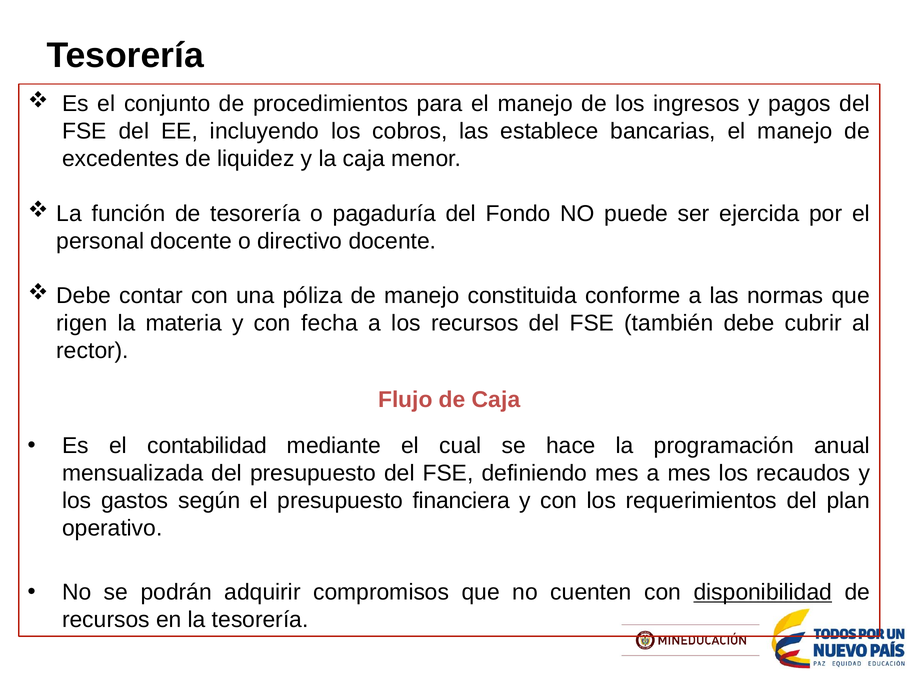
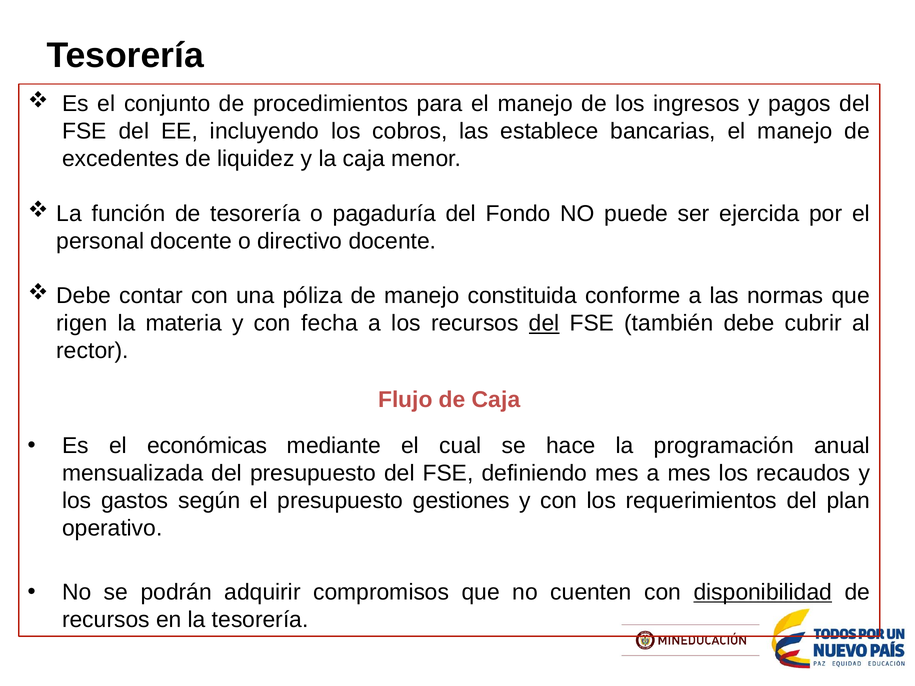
del at (544, 323) underline: none -> present
contabilidad: contabilidad -> económicas
financiera: financiera -> gestiones
